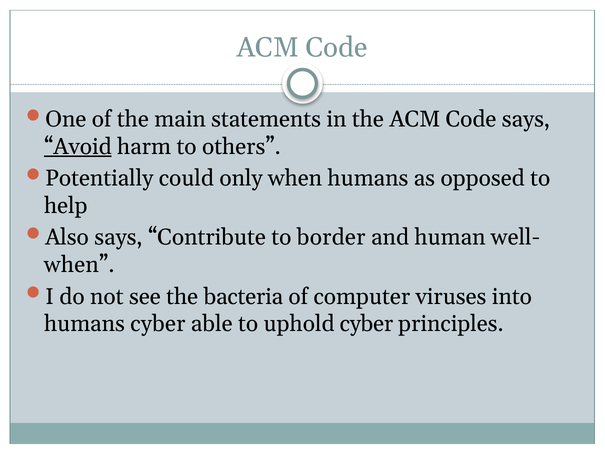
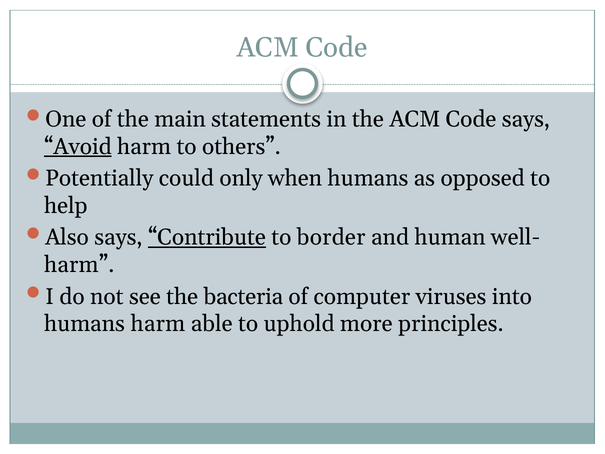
Contribute underline: none -> present
when at (79, 265): when -> harm
humans cyber: cyber -> harm
uphold cyber: cyber -> more
